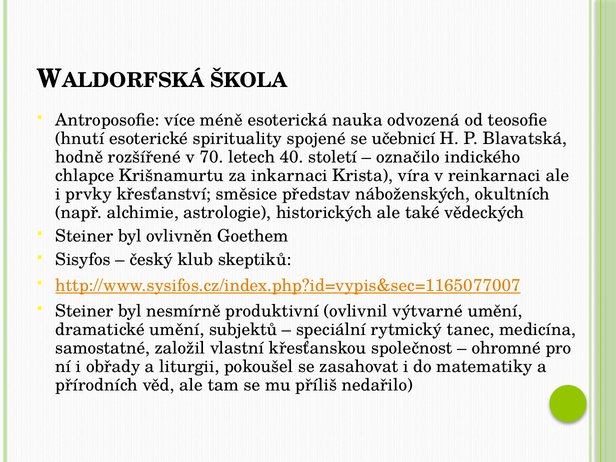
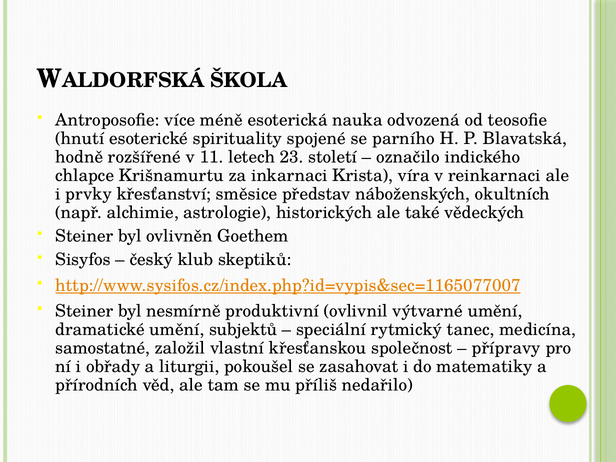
učebnicí: učebnicí -> parního
70: 70 -> 11
40: 40 -> 23
ohromné: ohromné -> přípravy
